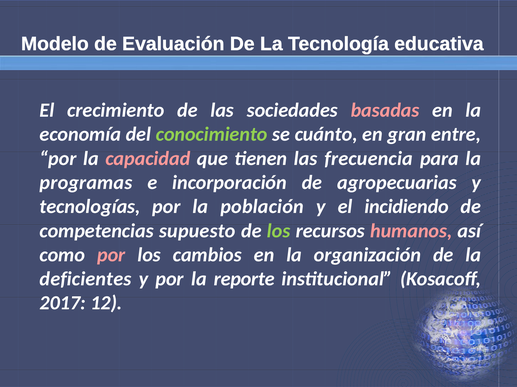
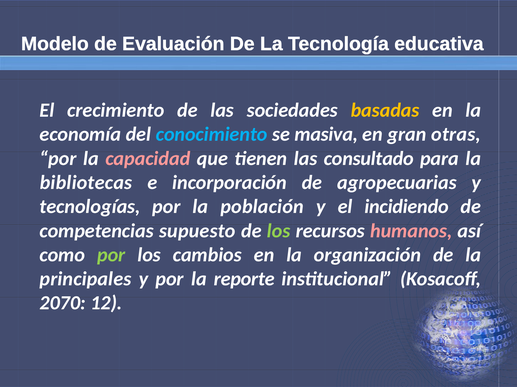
basadas colour: pink -> yellow
conocimiento colour: light green -> light blue
cuánto: cuánto -> masiva
entre: entre -> otras
frecuencia: frecuencia -> consultado
programas: programas -> bibliotecas
por at (111, 255) colour: pink -> light green
deficientes: deficientes -> principales
2017: 2017 -> 2070
